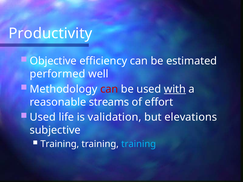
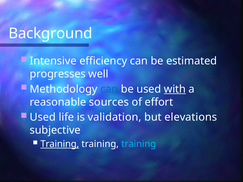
Productivity: Productivity -> Background
Objective: Objective -> Intensive
performed: performed -> progresses
can at (109, 89) colour: red -> blue
streams: streams -> sources
Training at (60, 144) underline: none -> present
